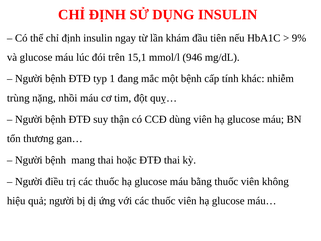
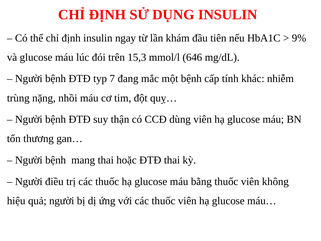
15,1: 15,1 -> 15,3
946: 946 -> 646
1: 1 -> 7
